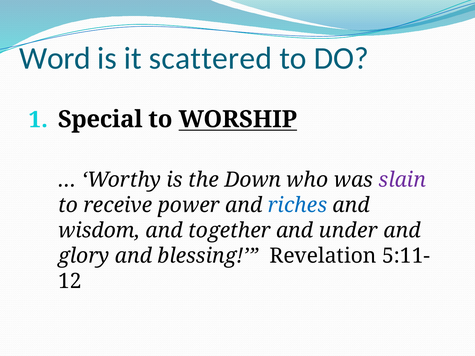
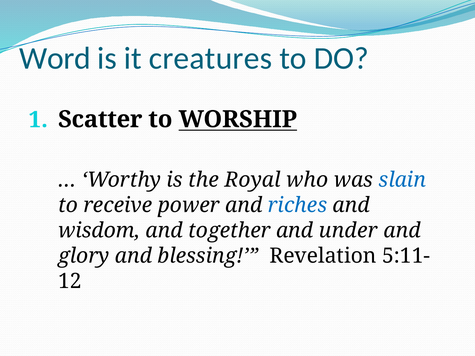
scattered: scattered -> creatures
Special: Special -> Scatter
Down: Down -> Royal
slain colour: purple -> blue
